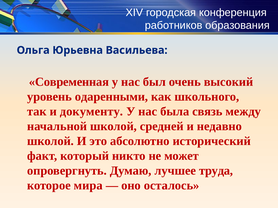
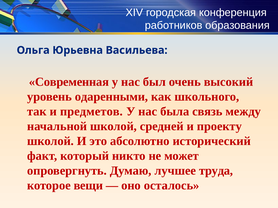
документу: документу -> предметов
недавно: недавно -> проекту
мира: мира -> вещи
